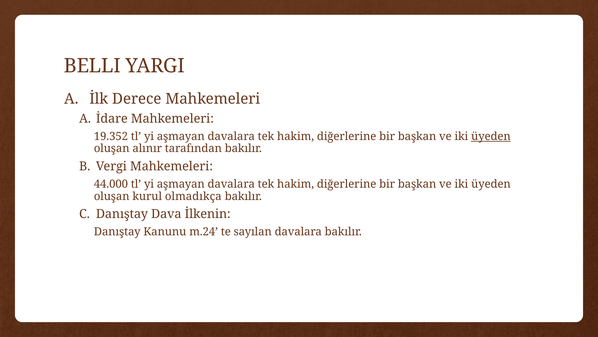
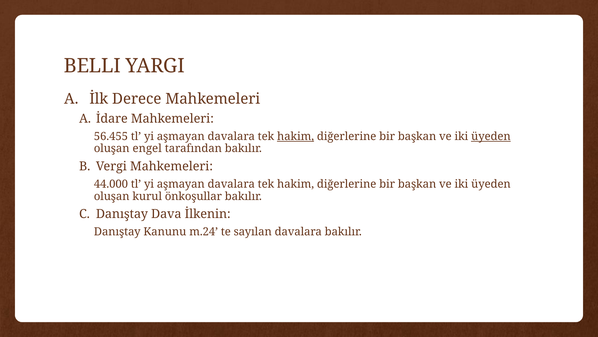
19.352: 19.352 -> 56.455
hakim at (296, 136) underline: none -> present
alınır: alınır -> engel
olmadıkça: olmadıkça -> önkoşullar
